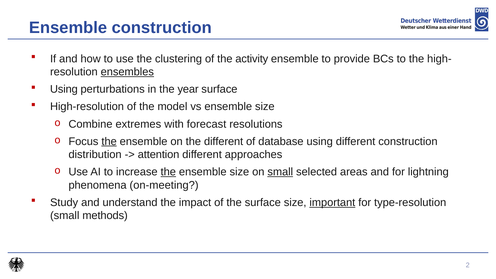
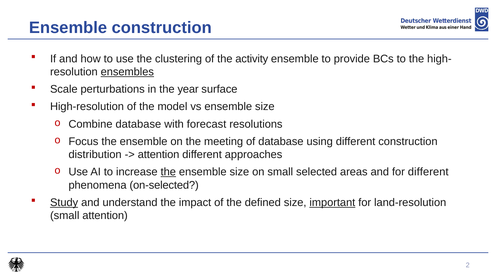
Using at (64, 89): Using -> Scale
Combine extremes: extremes -> database
the at (109, 141) underline: present -> none
the different: different -> meeting
small at (280, 172) underline: present -> none
for lightning: lightning -> different
on-meeting: on-meeting -> on-selected
Study underline: none -> present
the surface: surface -> defined
type-resolution: type-resolution -> land-resolution
small methods: methods -> attention
